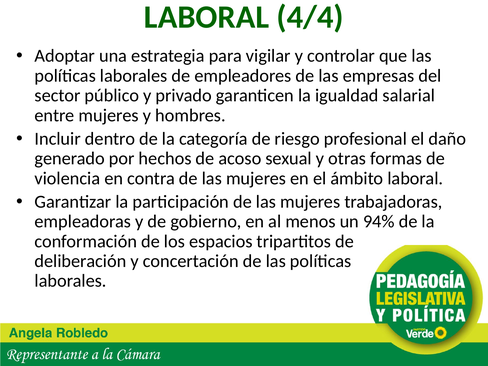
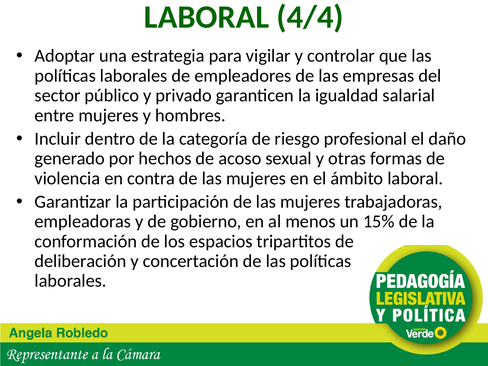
94%: 94% -> 15%
